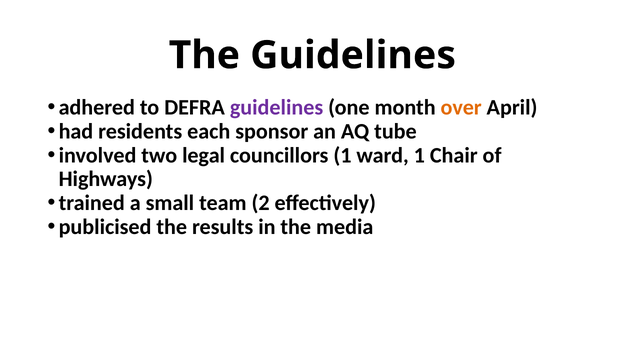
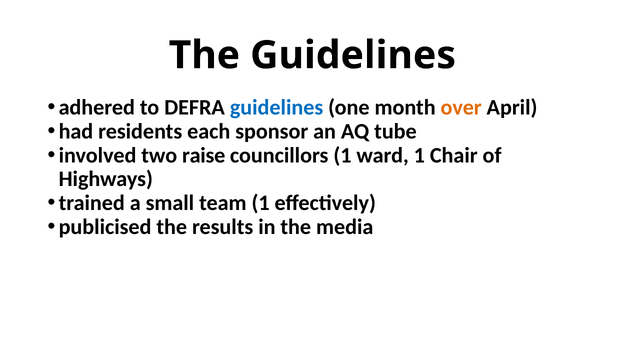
guidelines at (277, 108) colour: purple -> blue
legal: legal -> raise
team 2: 2 -> 1
